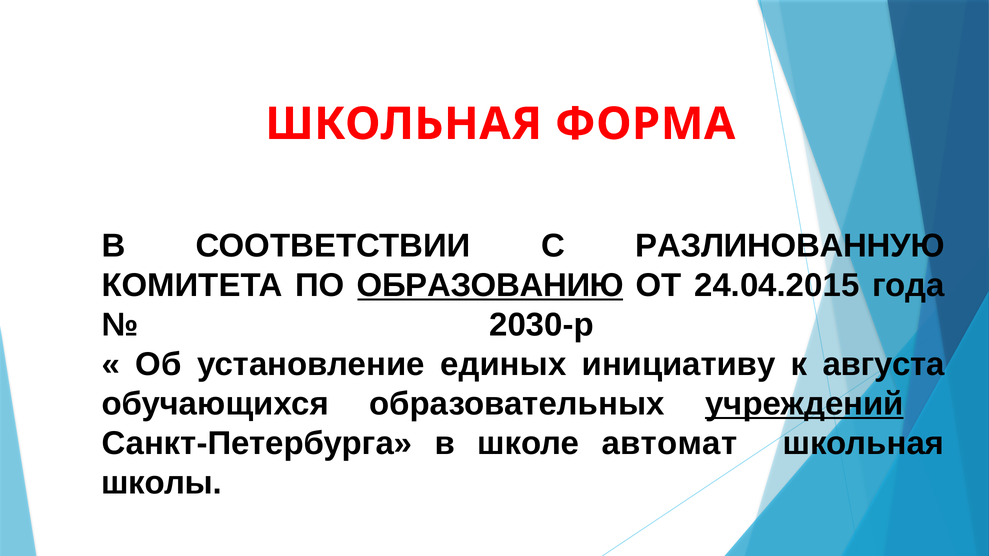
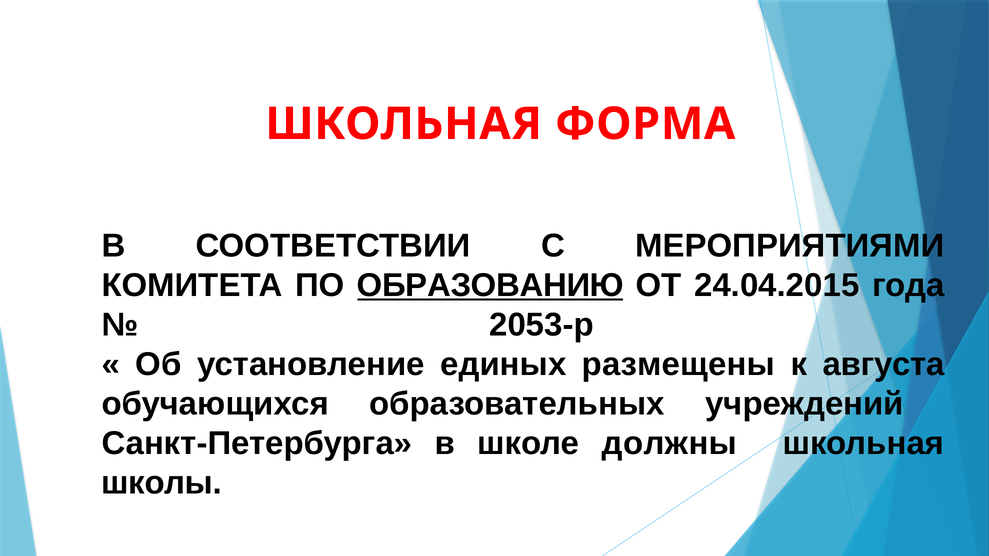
РАЗЛИНОВАННУЮ: РАЗЛИНОВАННУЮ -> МЕРОПРИЯТИЯМИ
2030-р: 2030-р -> 2053-р
инициативу: инициативу -> размещены
учреждений underline: present -> none
автомат: автомат -> должны
